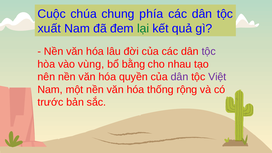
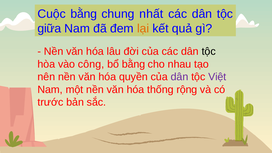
Cuộc chúa: chúa -> bằng
phía: phía -> nhất
xuất: xuất -> giữa
lại colour: green -> orange
tộc at (209, 51) colour: purple -> black
vùng: vùng -> công
